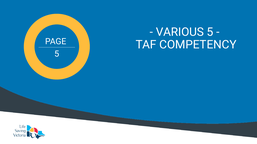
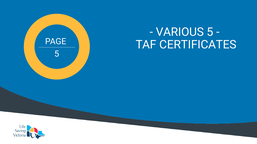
COMPETENCY: COMPETENCY -> CERTIFICATES
